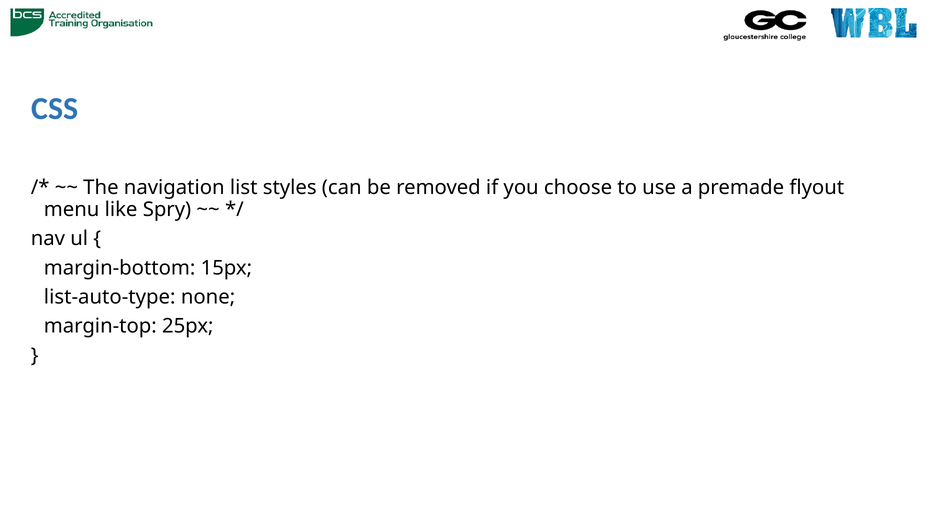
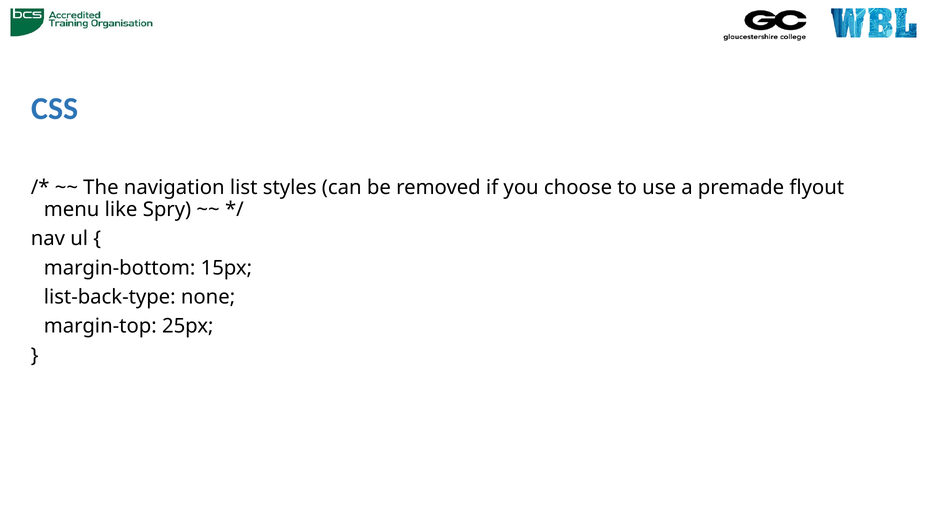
list-auto-type: list-auto-type -> list-back-type
